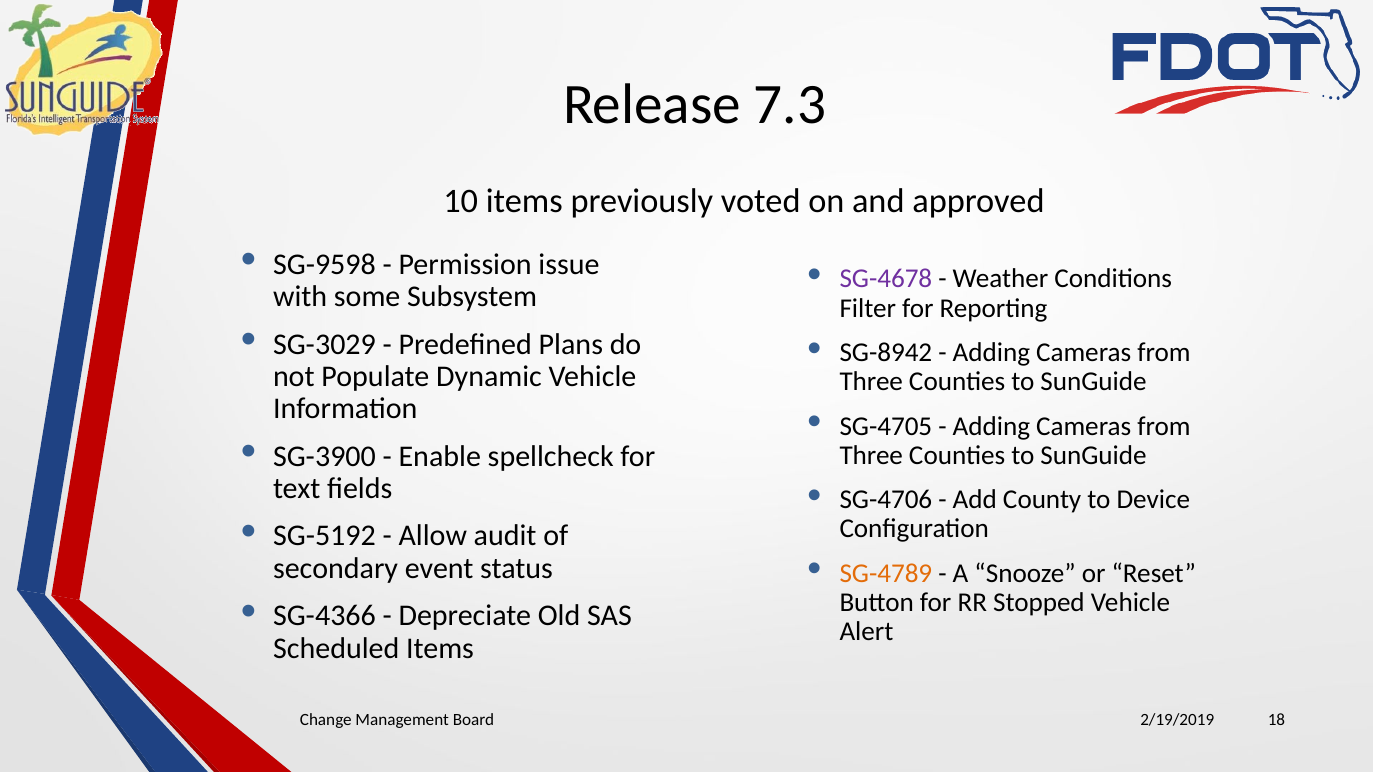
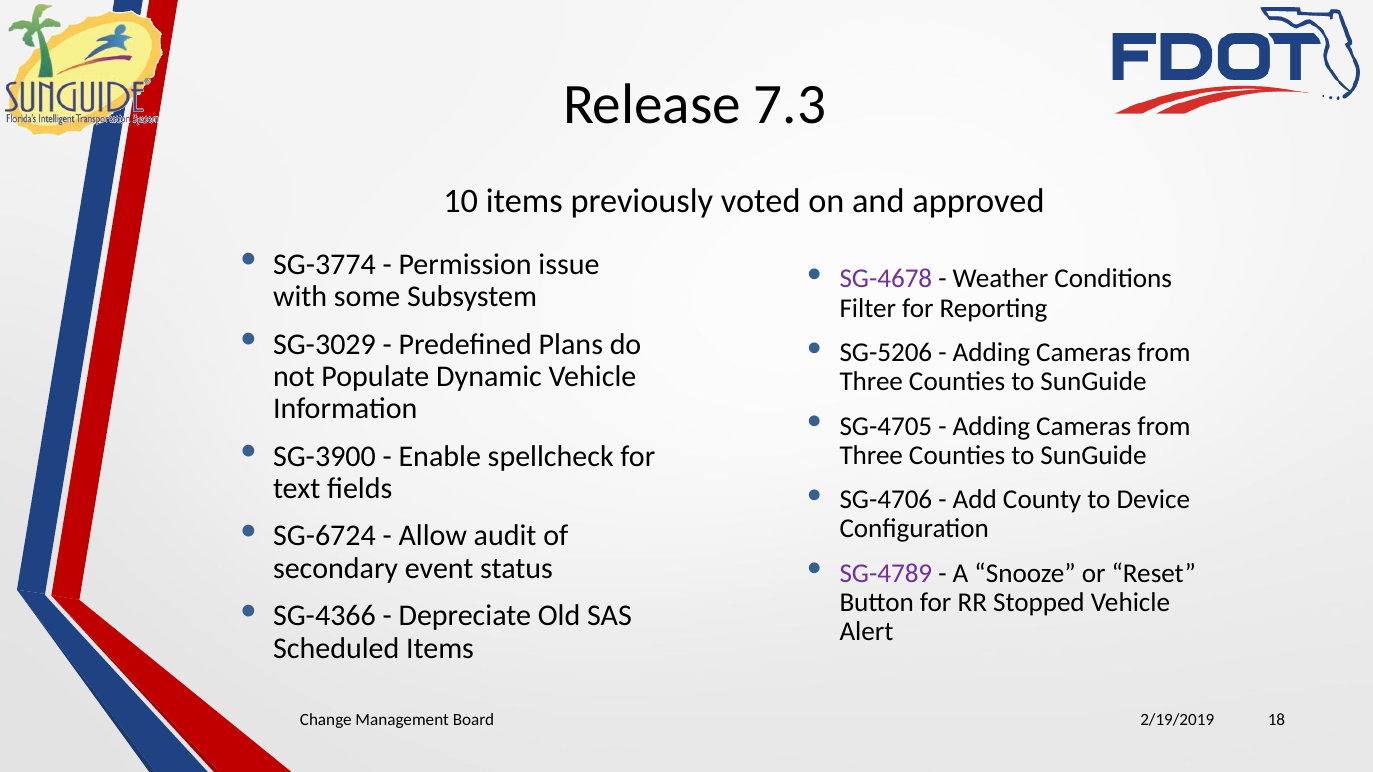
SG-9598: SG-9598 -> SG-3774
SG-8942: SG-8942 -> SG-5206
SG-5192: SG-5192 -> SG-6724
SG-4789 colour: orange -> purple
